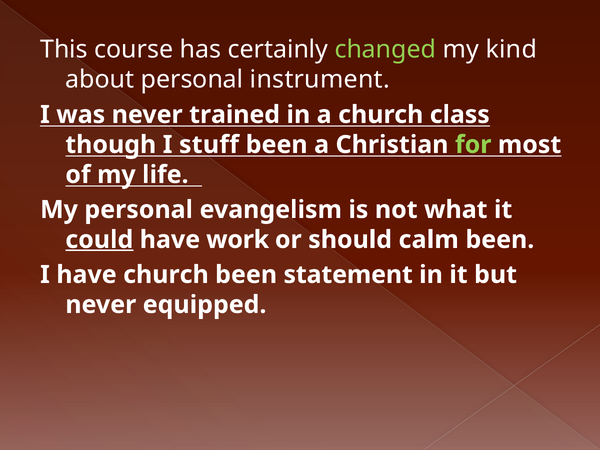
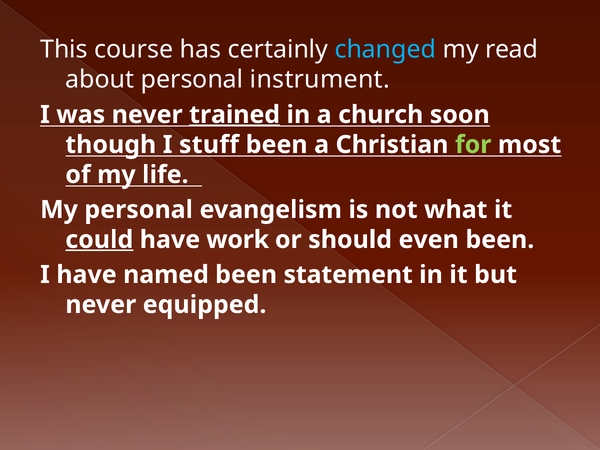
changed colour: light green -> light blue
kind: kind -> read
trained underline: none -> present
class: class -> soon
calm: calm -> even
have church: church -> named
